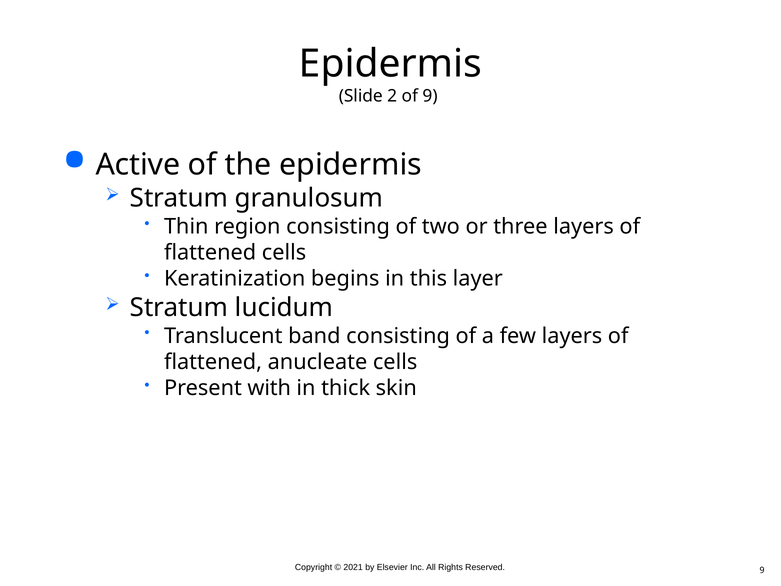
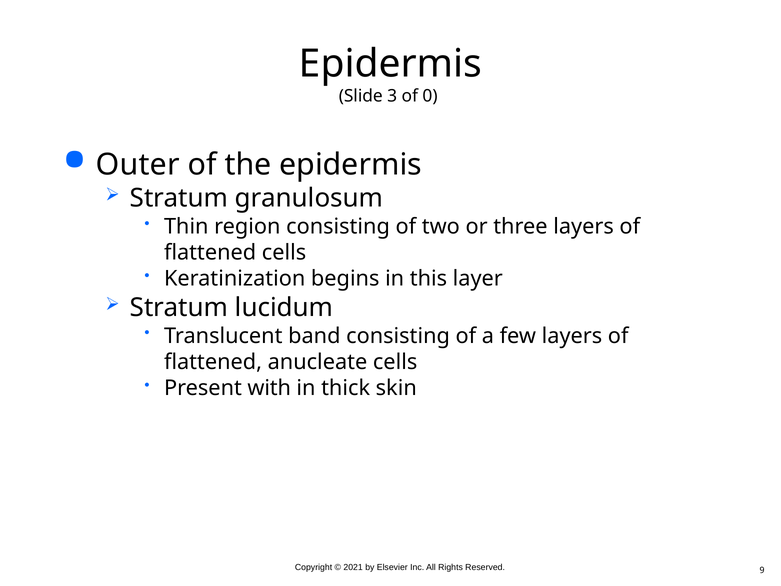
2: 2 -> 3
of 9: 9 -> 0
Active: Active -> Outer
